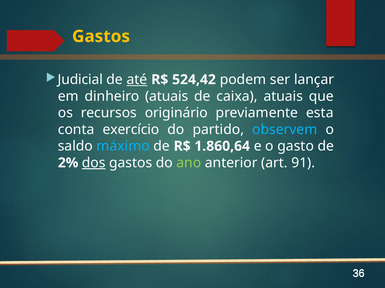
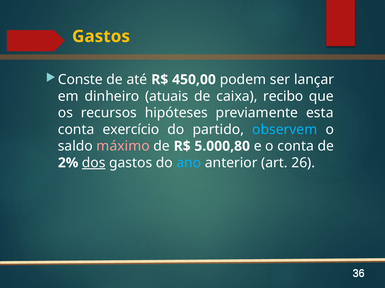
Judicial: Judicial -> Conste
até underline: present -> none
524,42: 524,42 -> 450,00
caixa atuais: atuais -> recibo
originário: originário -> hipóteses
máximo colour: light blue -> pink
1.860,64: 1.860,64 -> 5.000,80
o gasto: gasto -> conta
ano colour: light green -> light blue
91: 91 -> 26
